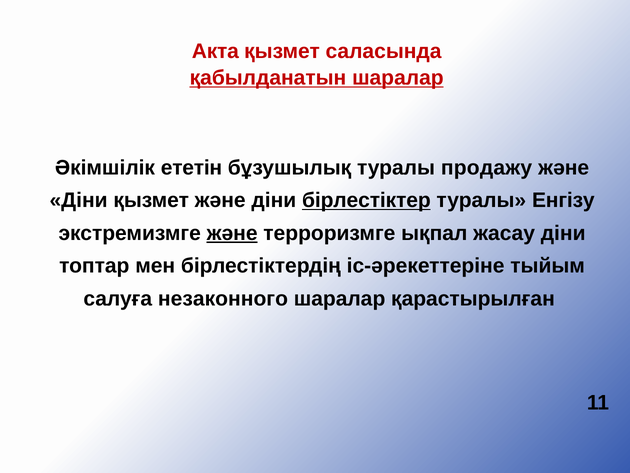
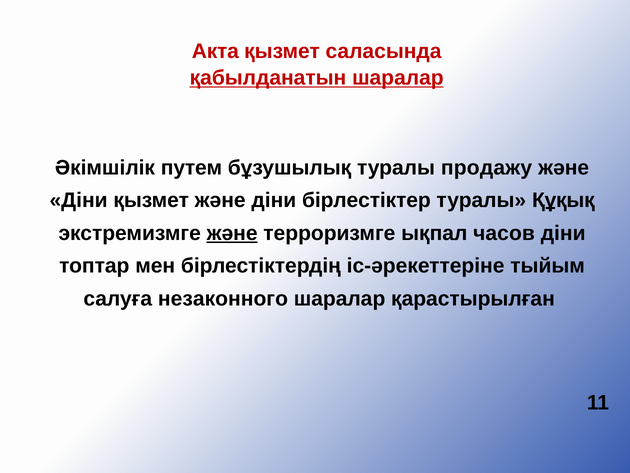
ететін: ететін -> путем
бірлестіктер underline: present -> none
Енгізу: Енгізу -> Құқық
жасау: жасау -> часов
